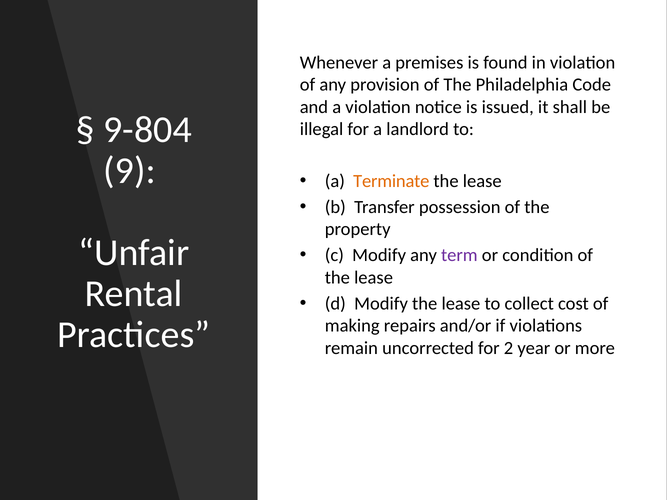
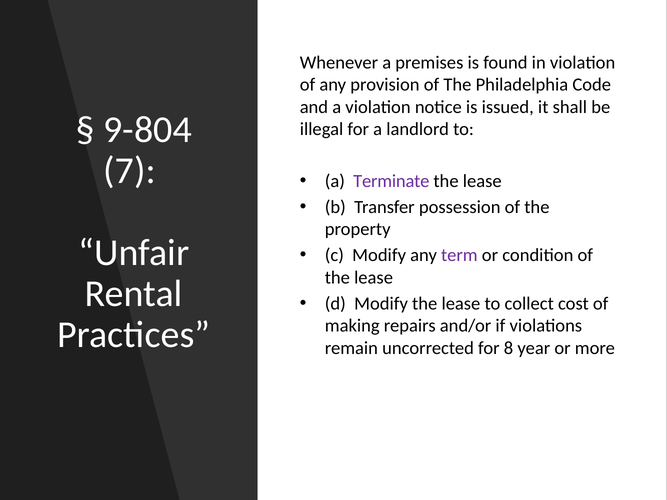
9: 9 -> 7
Terminate colour: orange -> purple
2: 2 -> 8
